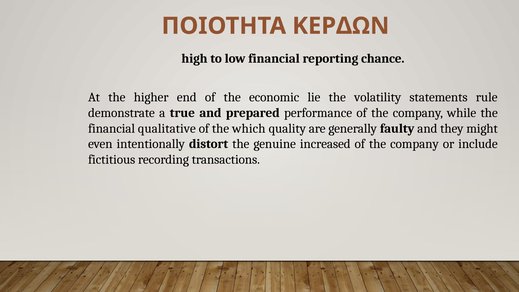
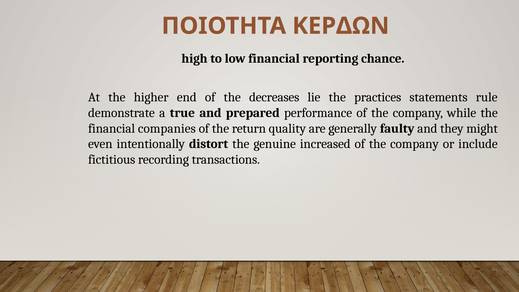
economic: economic -> decreases
volatility: volatility -> practices
qualitative: qualitative -> companies
which: which -> return
